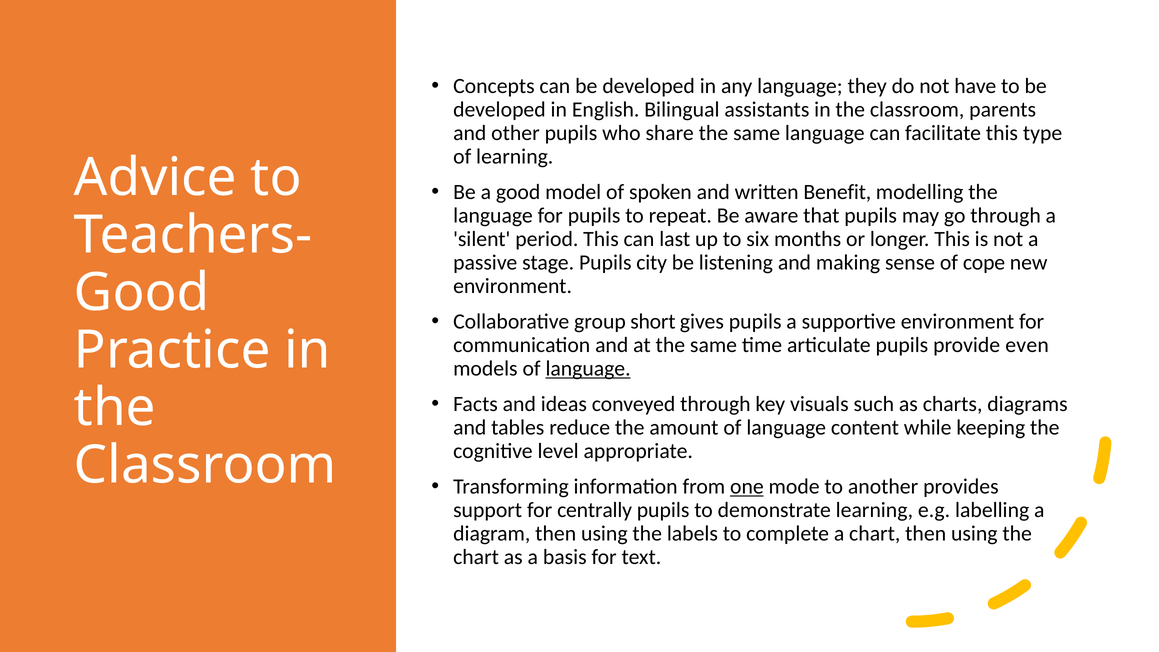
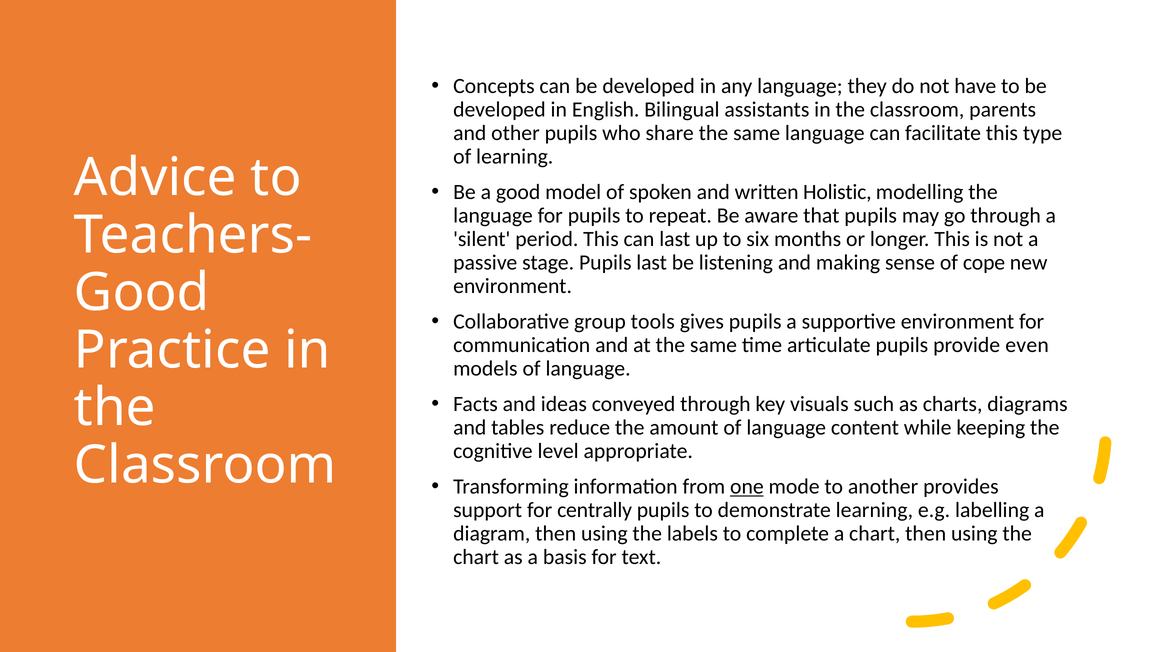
Benefit: Benefit -> Holistic
Pupils city: city -> last
short: short -> tools
language at (588, 369) underline: present -> none
